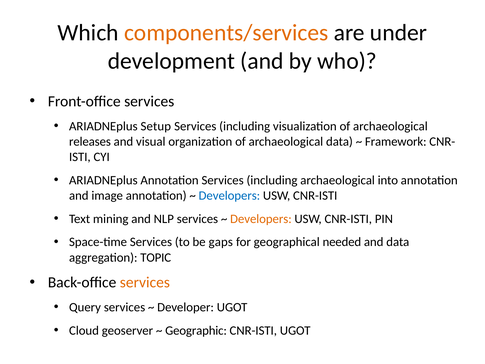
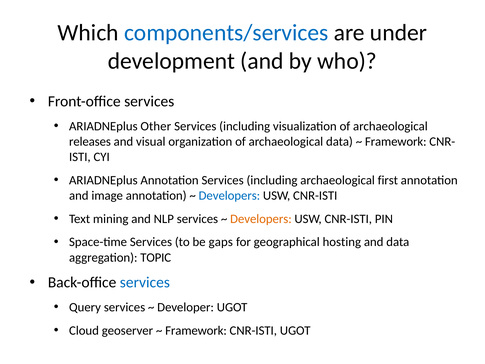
components/services colour: orange -> blue
Setup: Setup -> Other
into: into -> first
needed: needed -> hosting
services at (145, 282) colour: orange -> blue
Geographic at (196, 330): Geographic -> Framework
